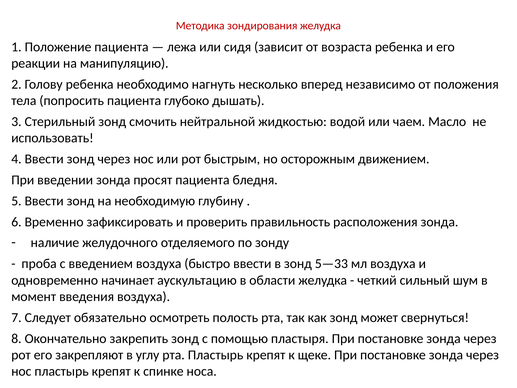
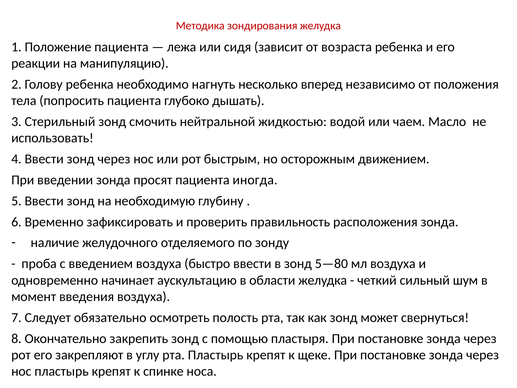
бледня: бледня -> иногда
5—33: 5—33 -> 5—80
